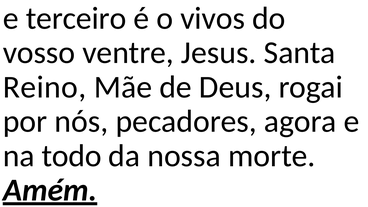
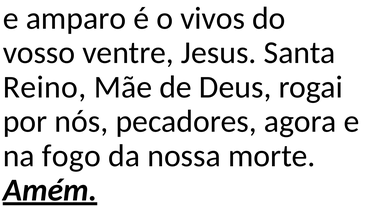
terceiro: terceiro -> amparo
todo: todo -> fogo
